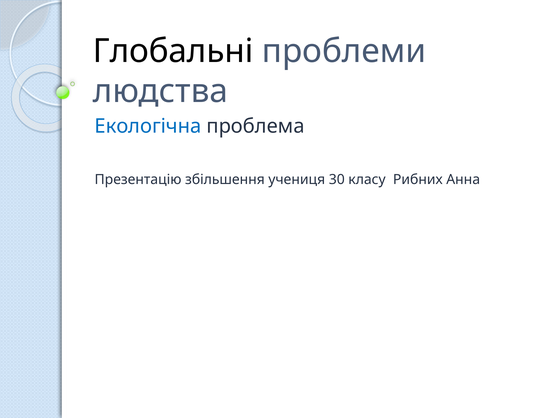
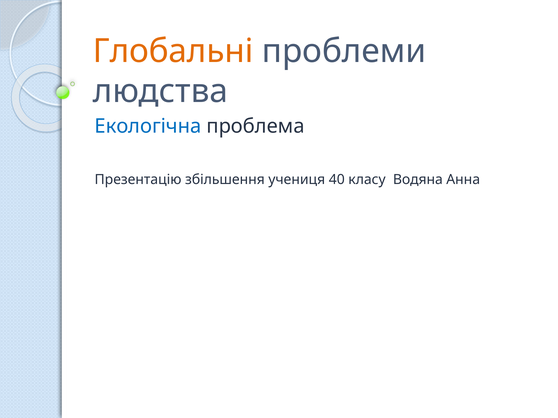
Глобальні colour: black -> orange
30: 30 -> 40
Рибних: Рибних -> Водяна
